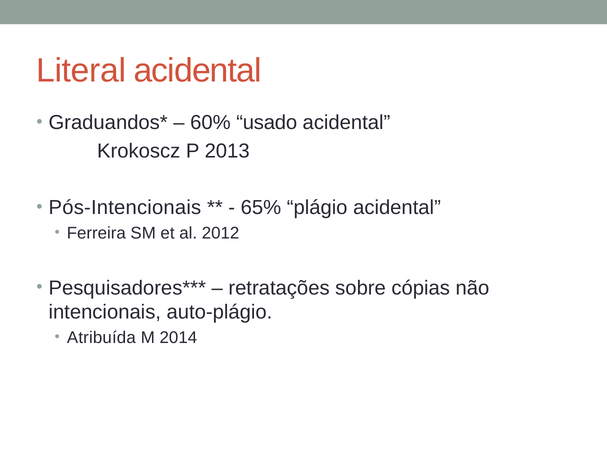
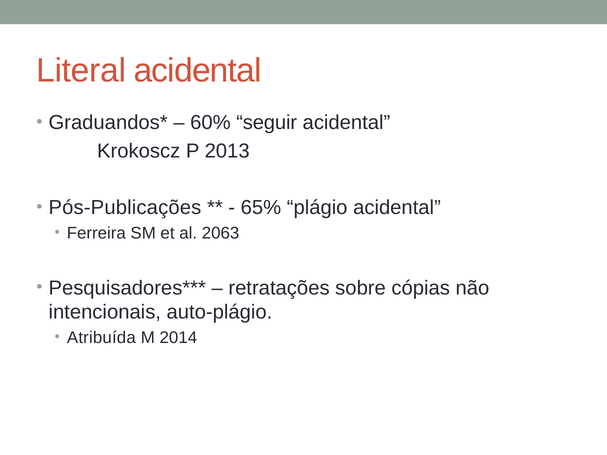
usado: usado -> seguir
Pós-Intencionais: Pós-Intencionais -> Pós-Publicações
2012: 2012 -> 2063
